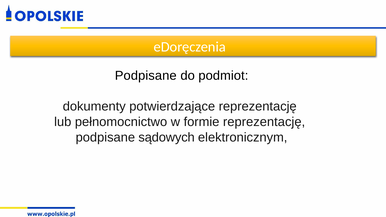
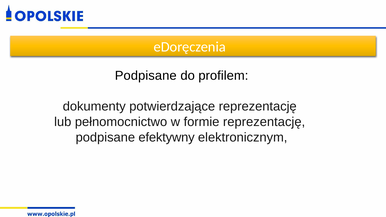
podmiot: podmiot -> profilem
sądowych: sądowych -> efektywny
